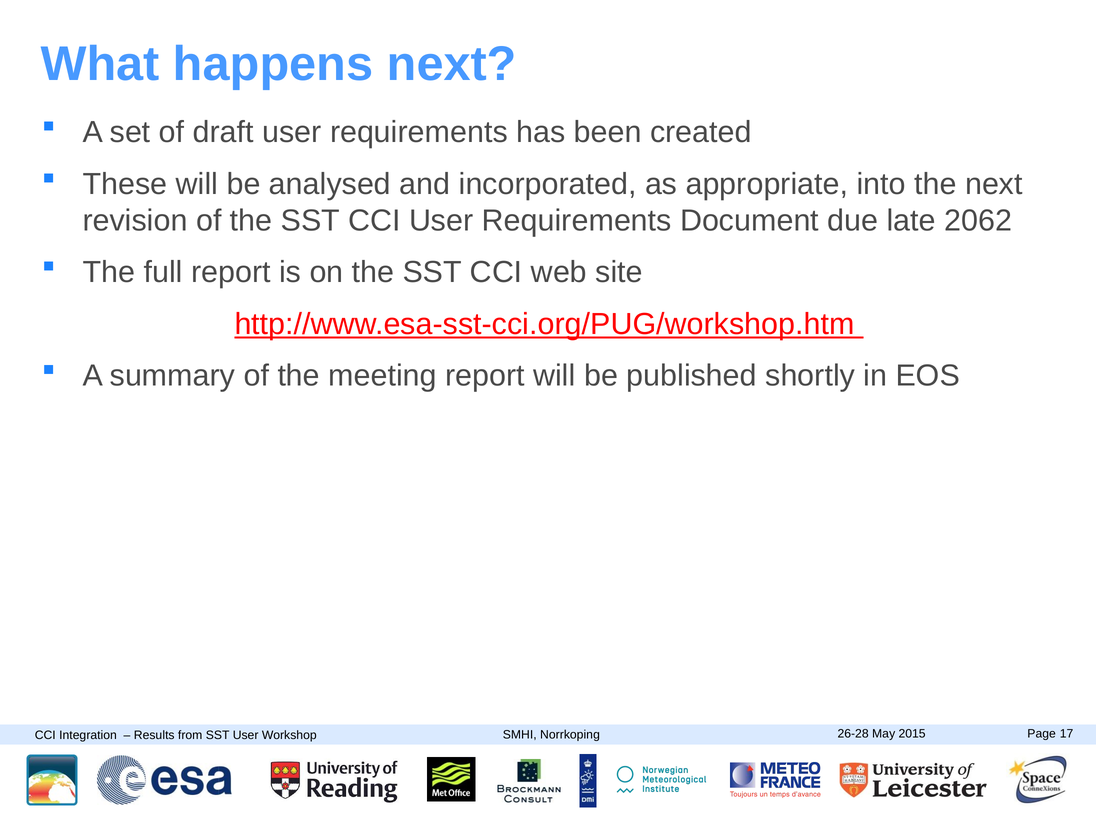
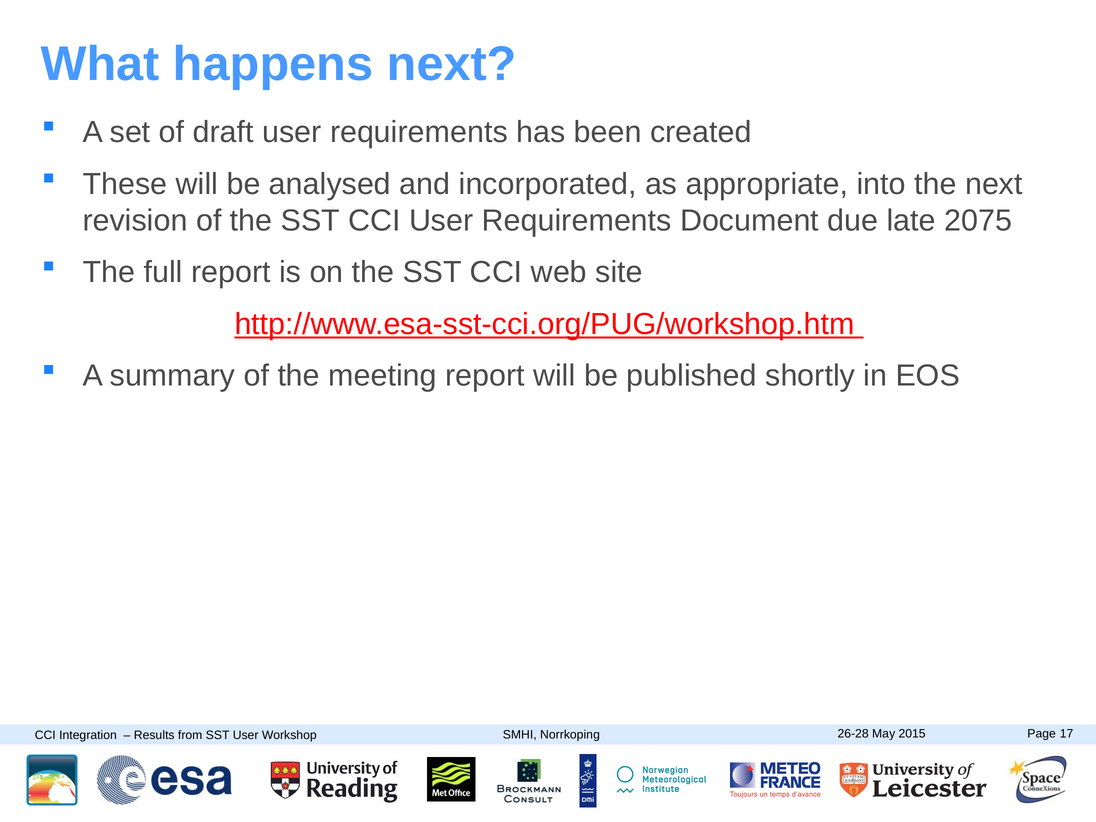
2062: 2062 -> 2075
